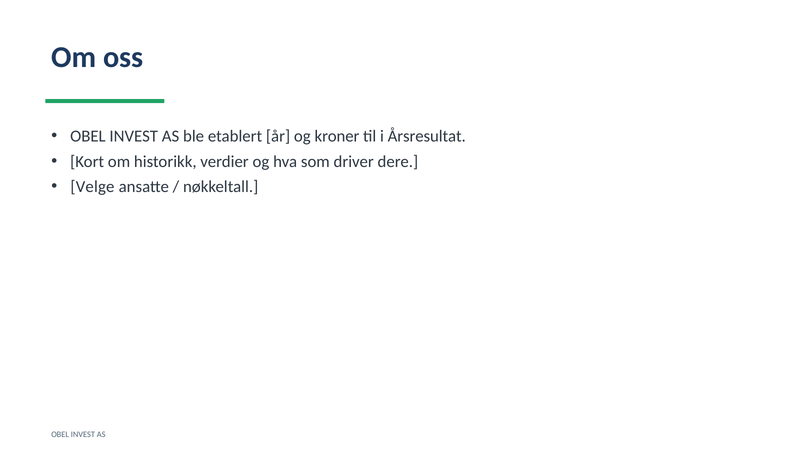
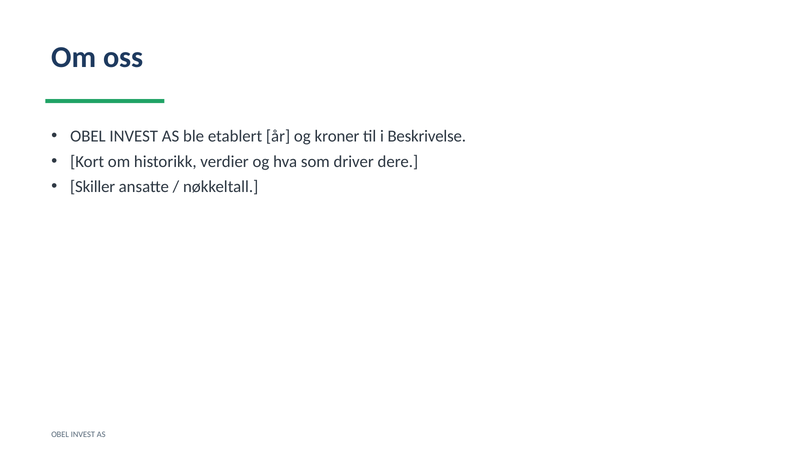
Årsresultat: Årsresultat -> Beskrivelse
Velge: Velge -> Skiller
